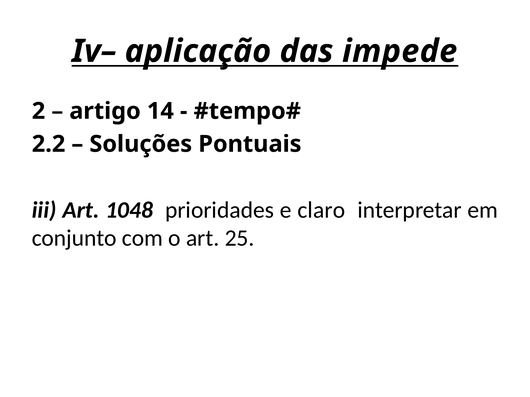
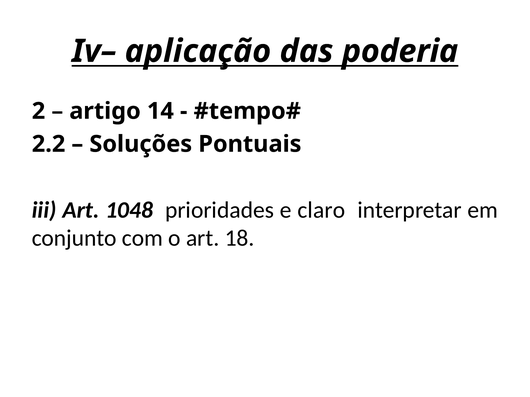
impede: impede -> poderia
25: 25 -> 18
